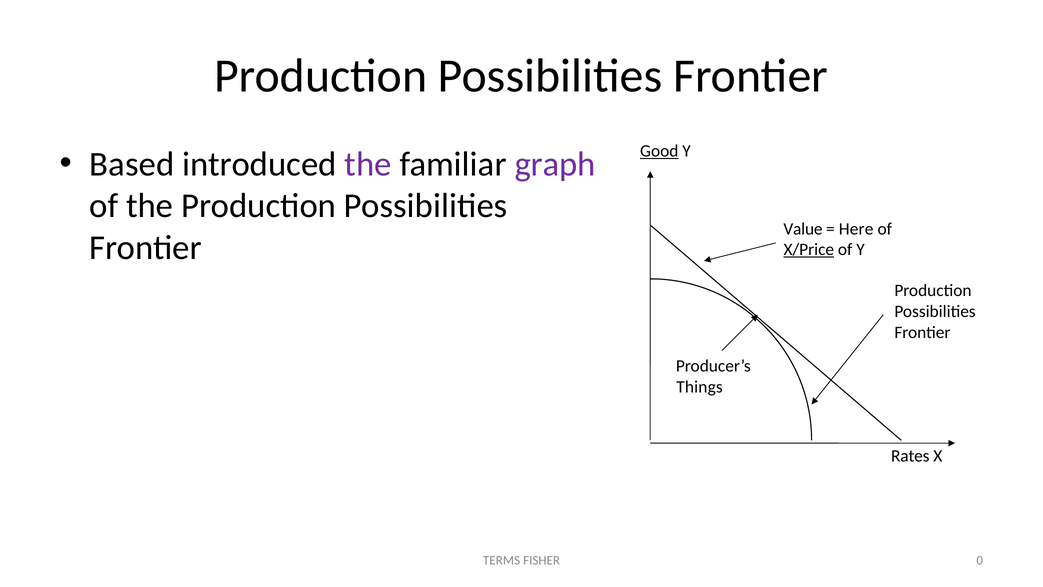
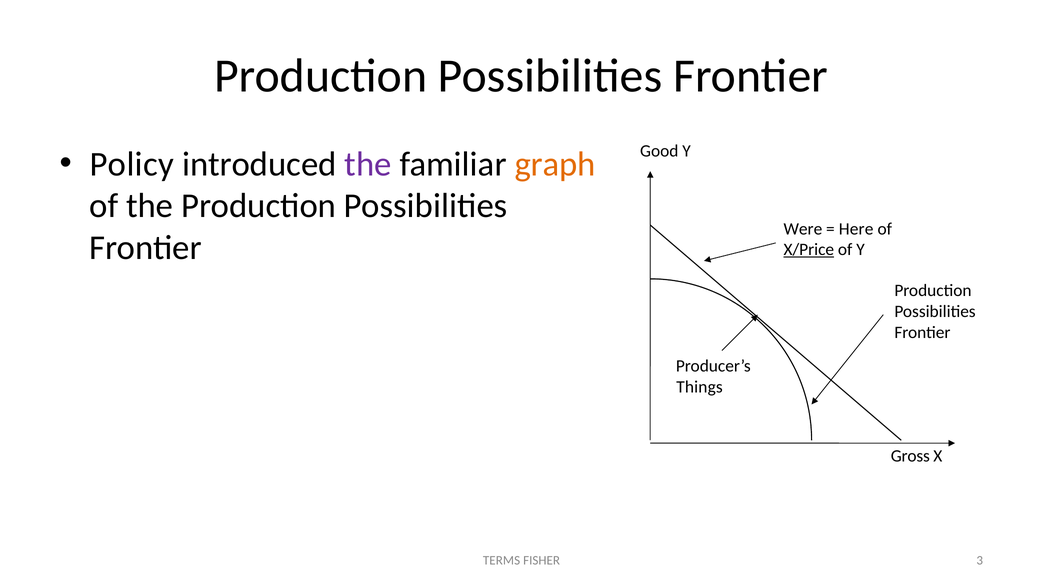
Good underline: present -> none
Based: Based -> Policy
graph colour: purple -> orange
Value: Value -> Were
Rates: Rates -> Gross
0: 0 -> 3
